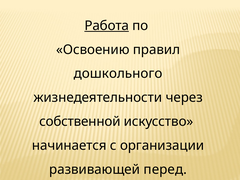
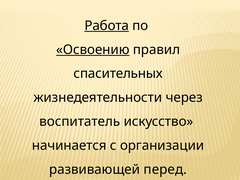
Освоению underline: none -> present
дошкольного: дошкольного -> спасительных
собственной: собственной -> воспитатель
